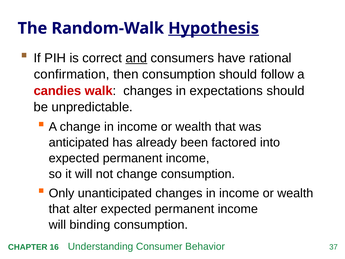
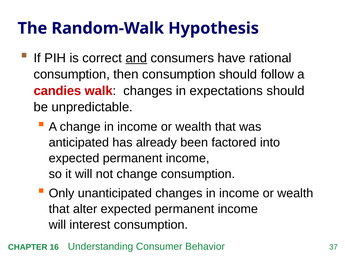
Hypothesis underline: present -> none
confirmation at (72, 74): confirmation -> consumption
binding: binding -> interest
